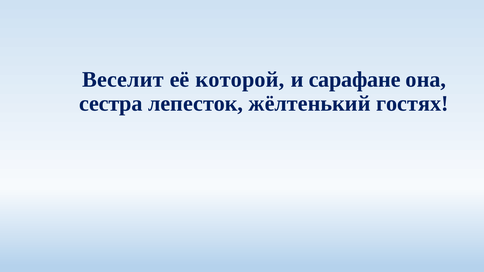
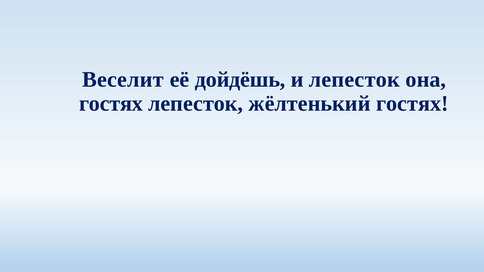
которой: которой -> дойдёшь
и сарафане: сарафане -> лепесток
сестра at (111, 104): сестра -> гостях
